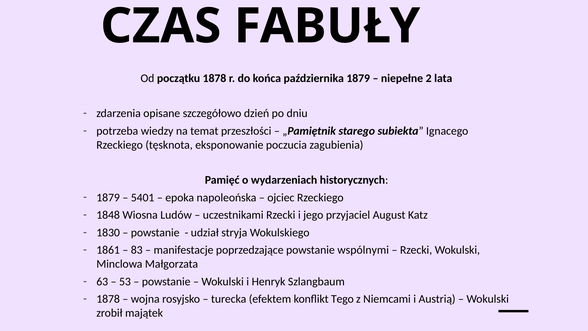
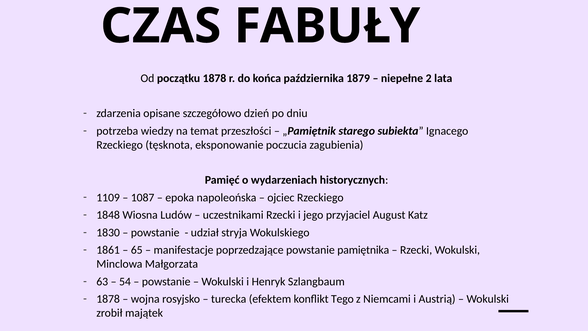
1879 at (108, 197): 1879 -> 1109
5401: 5401 -> 1087
83: 83 -> 65
wspólnymi: wspólnymi -> pamiętnika
53: 53 -> 54
